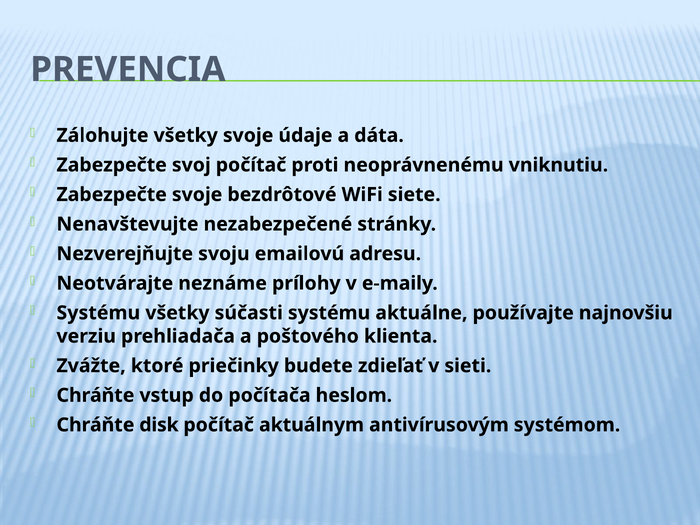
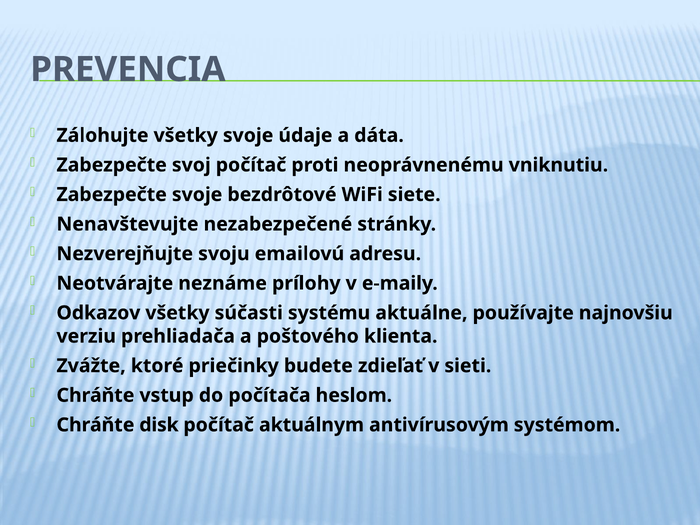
Systému at (98, 313): Systému -> Odkazov
